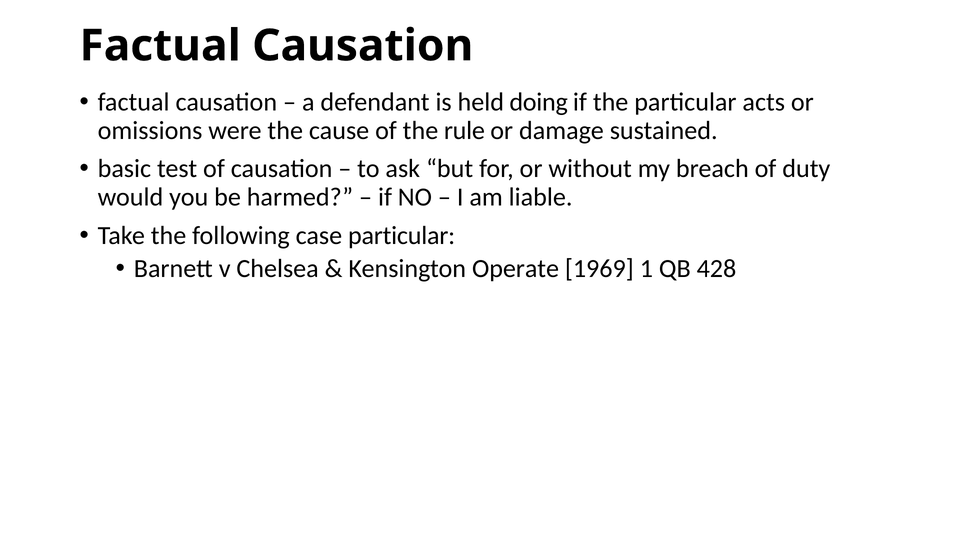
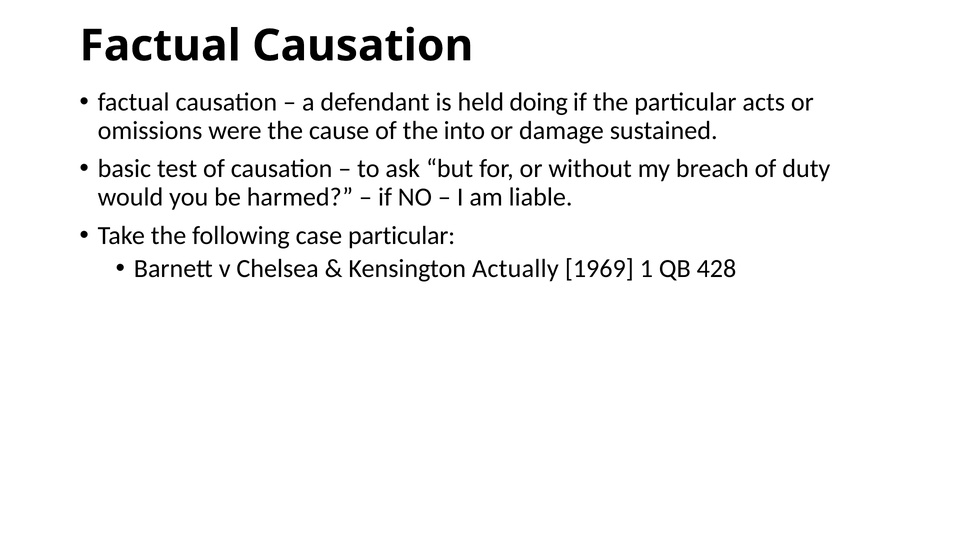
rule: rule -> into
Operate: Operate -> Actually
